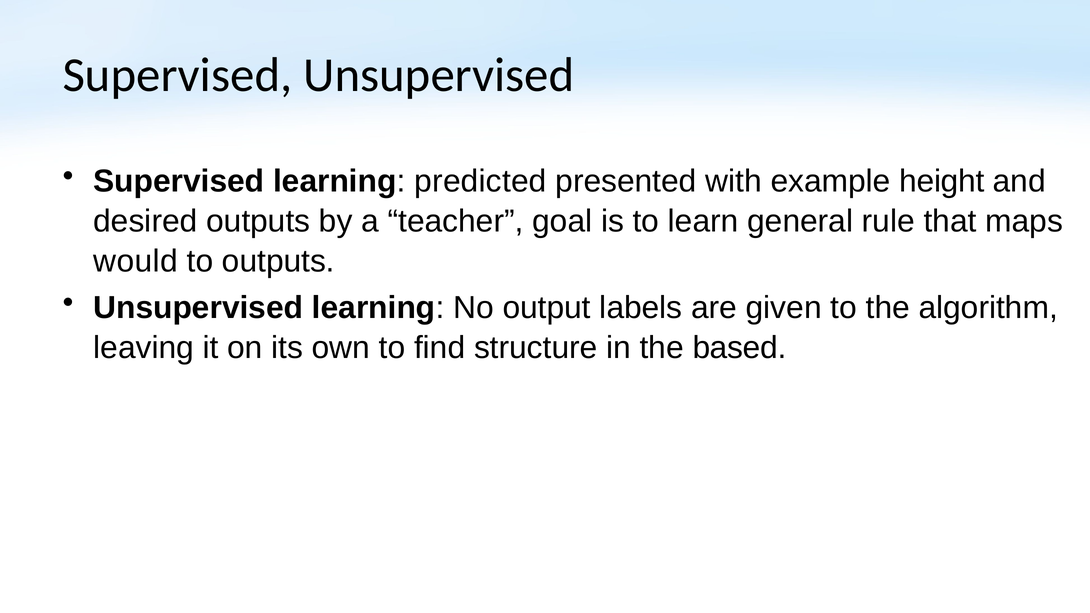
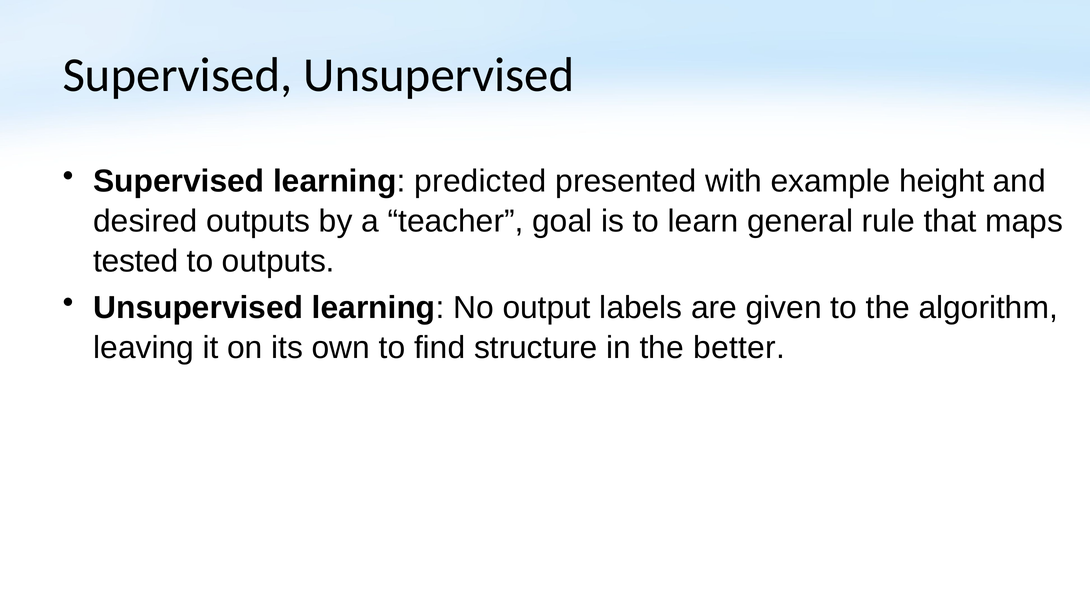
would: would -> tested
based: based -> better
